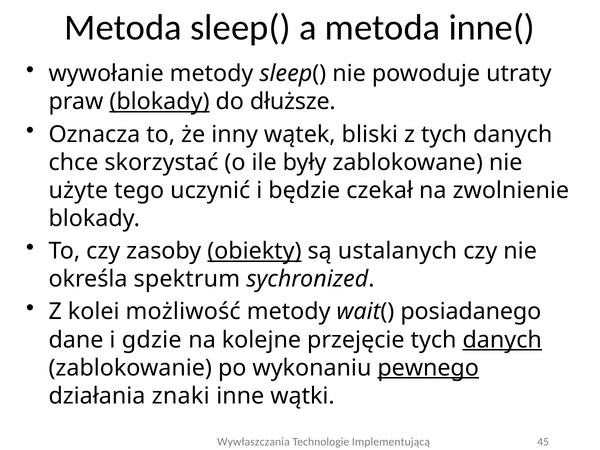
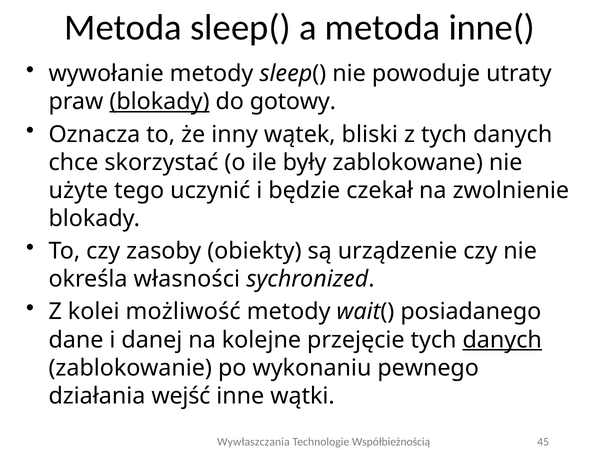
dłuższe: dłuższe -> gotowy
obiekty underline: present -> none
ustalanych: ustalanych -> urządzenie
spektrum: spektrum -> własności
gdzie: gdzie -> danej
pewnego underline: present -> none
znaki: znaki -> wejść
Implementującą: Implementującą -> Współbieżnością
